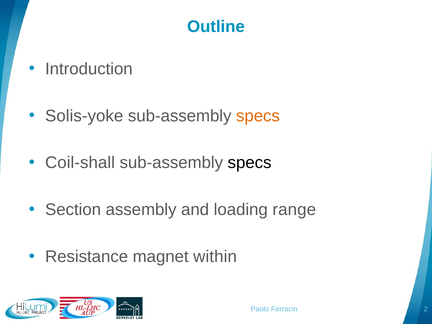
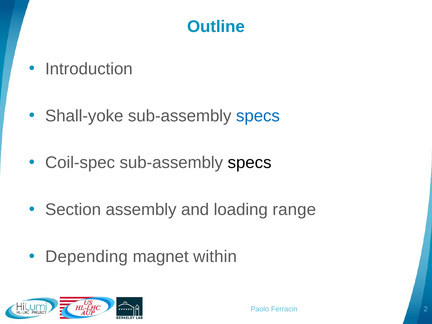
Solis-yoke: Solis-yoke -> Shall-yoke
specs at (258, 116) colour: orange -> blue
Coil-shall: Coil-shall -> Coil-spec
Resistance: Resistance -> Depending
